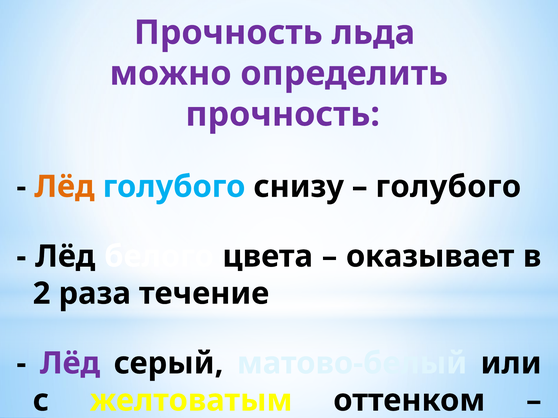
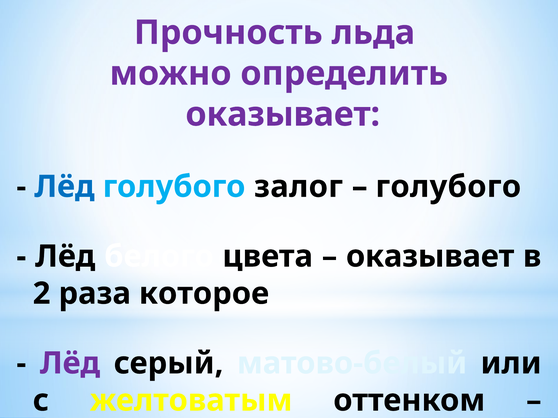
прочность at (283, 114): прочность -> оказывает
Лёд at (65, 187) colour: orange -> blue
снизу: снизу -> залог
течение: течение -> которое
